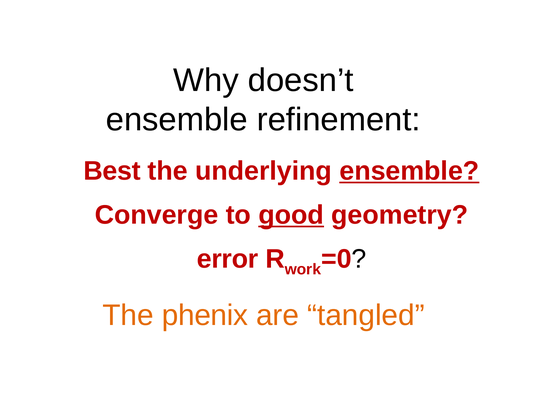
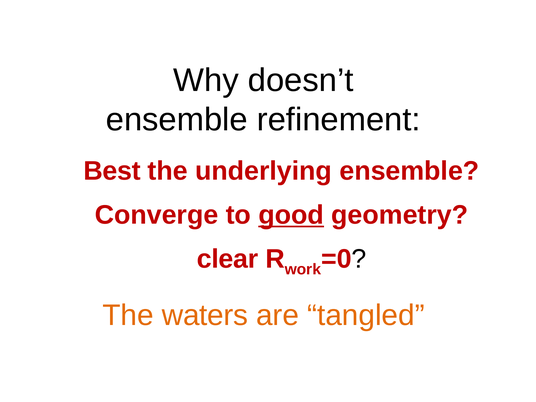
ensemble at (409, 171) underline: present -> none
error: error -> clear
phenix: phenix -> waters
